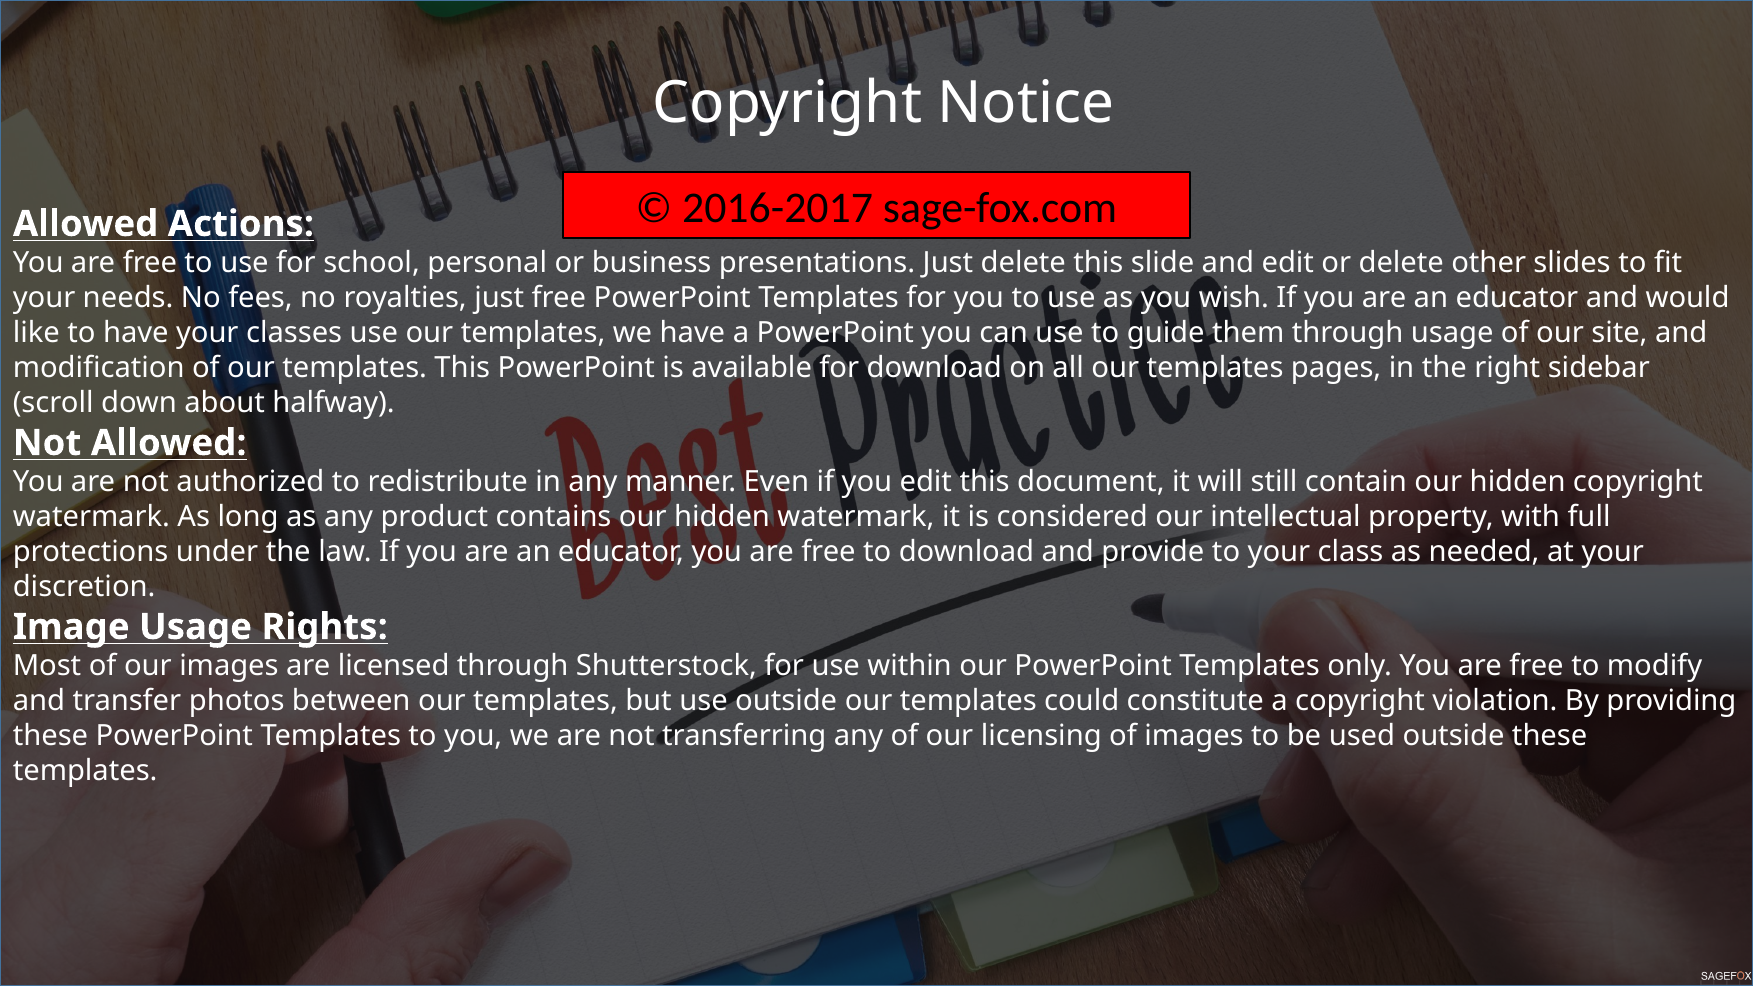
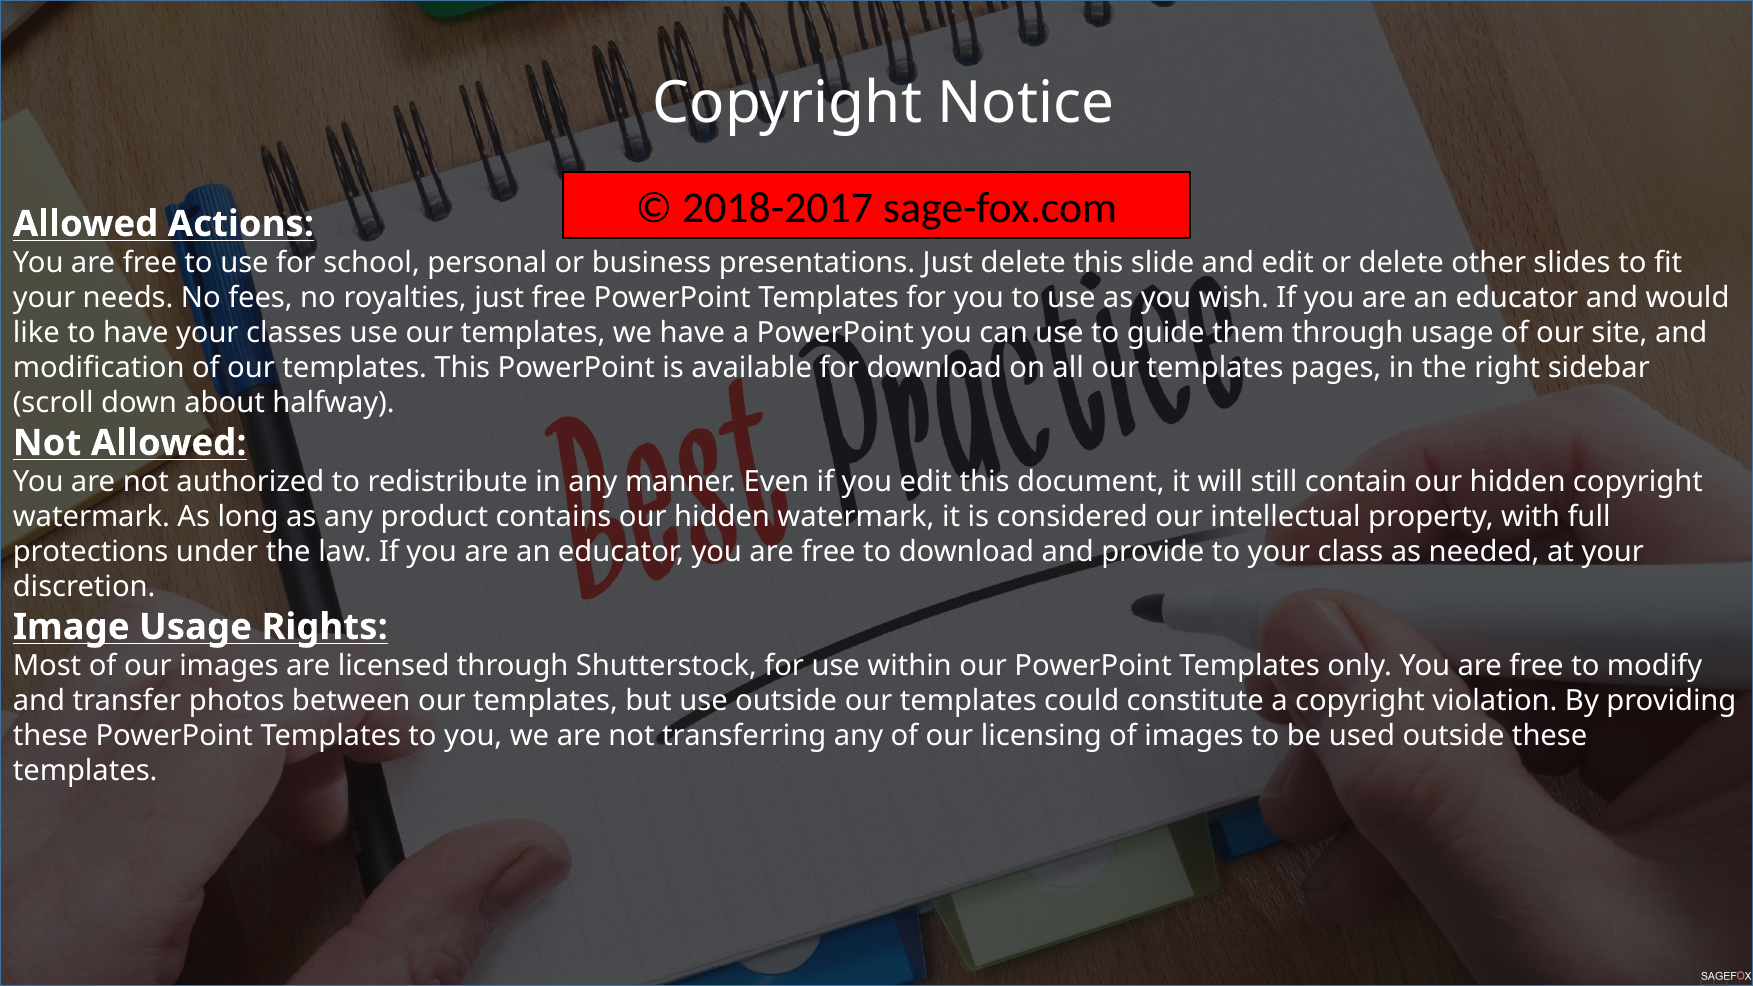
2016-2017: 2016-2017 -> 2018-2017
